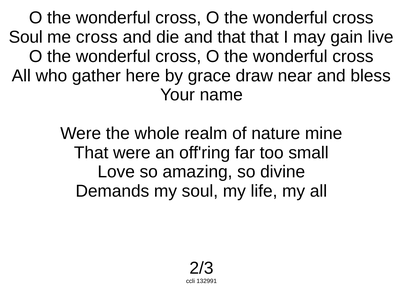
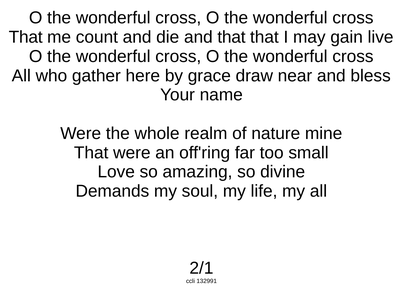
Soul at (26, 37): Soul -> That
me cross: cross -> count
2/3: 2/3 -> 2/1
